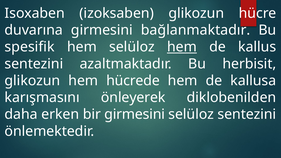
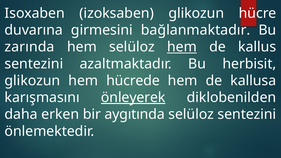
spesifik: spesifik -> zarında
önleyerek underline: none -> present
bir girmesini: girmesini -> aygıtında
